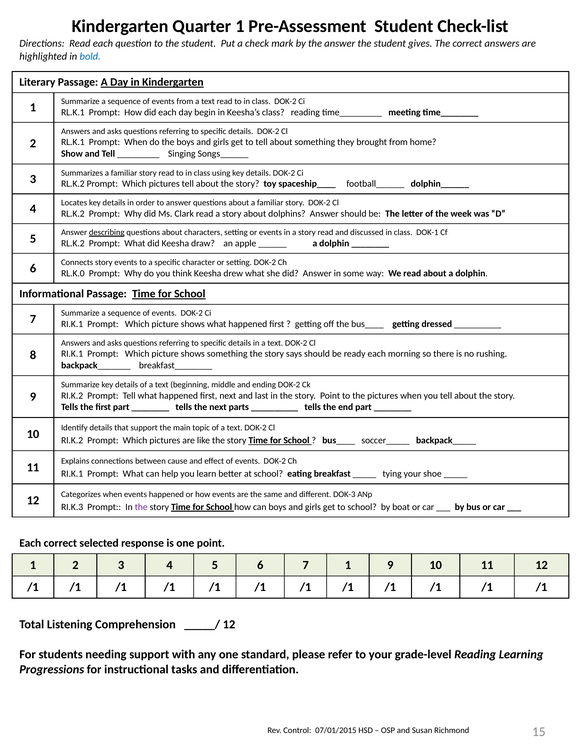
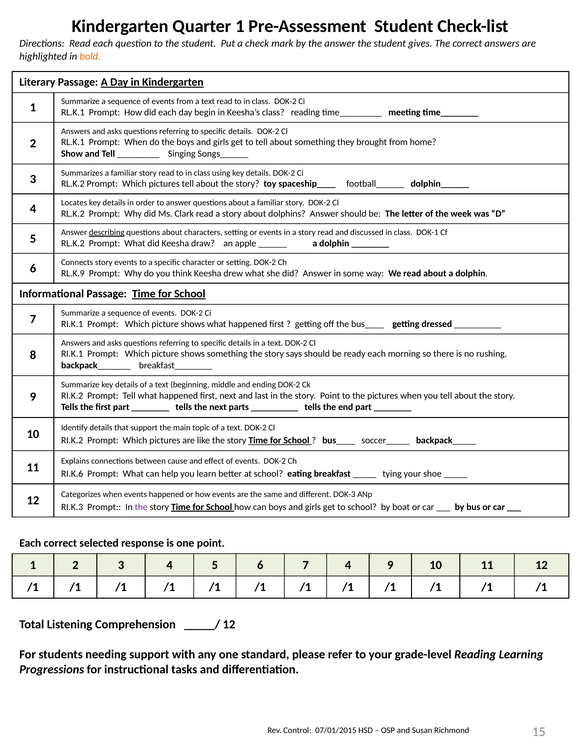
bold colour: blue -> orange
RL.K.0: RL.K.0 -> RL.K.9
RI.K.1 at (72, 474): RI.K.1 -> RI.K.6
7 1: 1 -> 4
